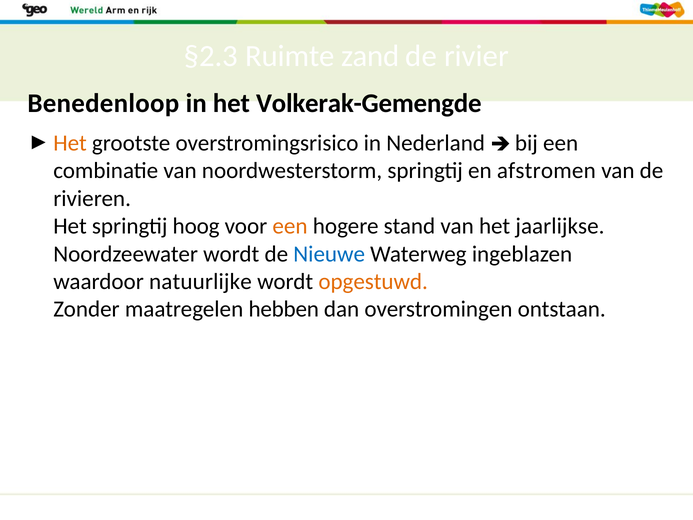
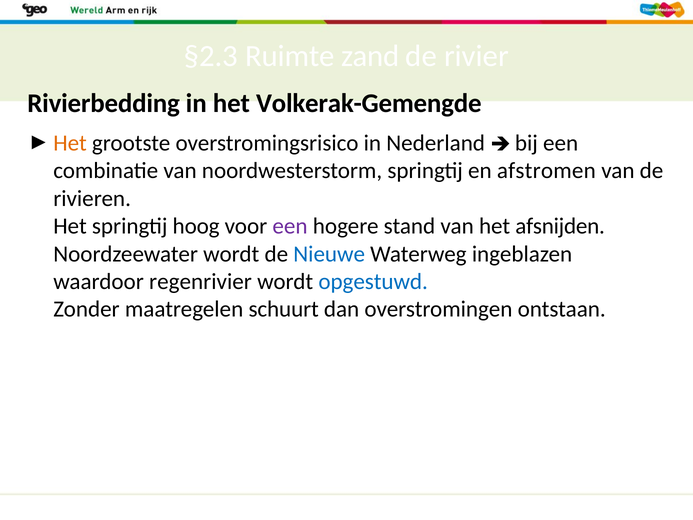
Benedenloop: Benedenloop -> Rivierbedding
een at (290, 226) colour: orange -> purple
jaarlijkse: jaarlijkse -> afsnijden
natuurlijke: natuurlijke -> regenrivier
opgestuwd colour: orange -> blue
hebben: hebben -> schuurt
